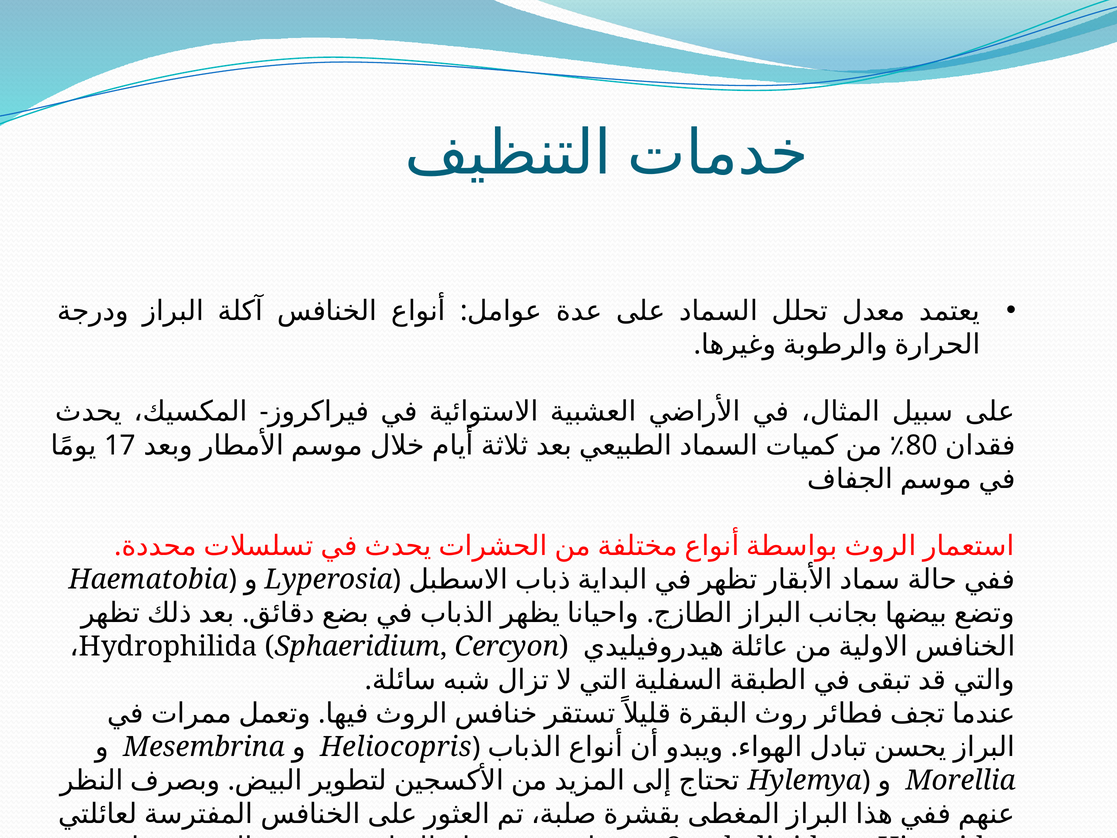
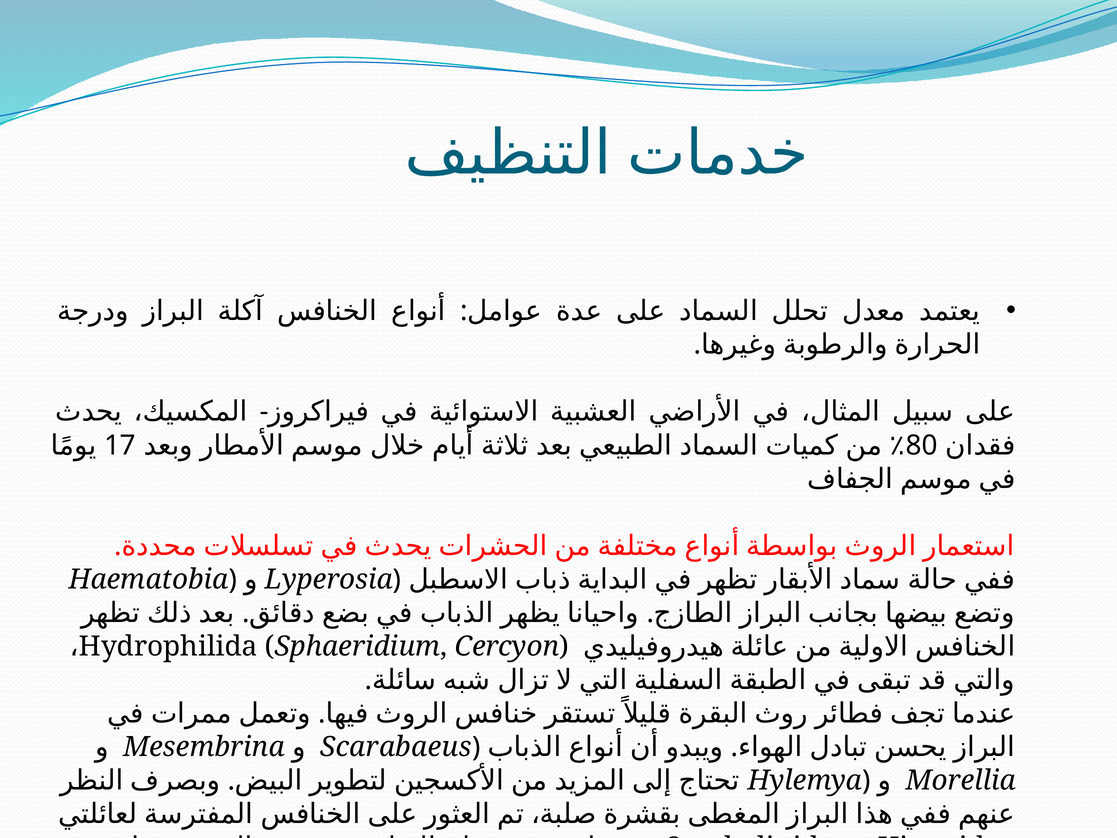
Heliocopris: Heliocopris -> Scarabaeus
